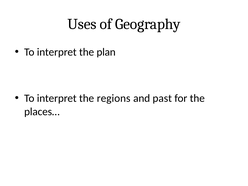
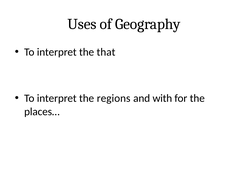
plan: plan -> that
past: past -> with
